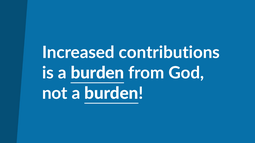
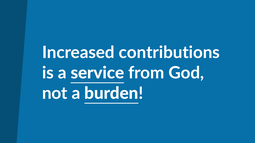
is a burden: burden -> service
